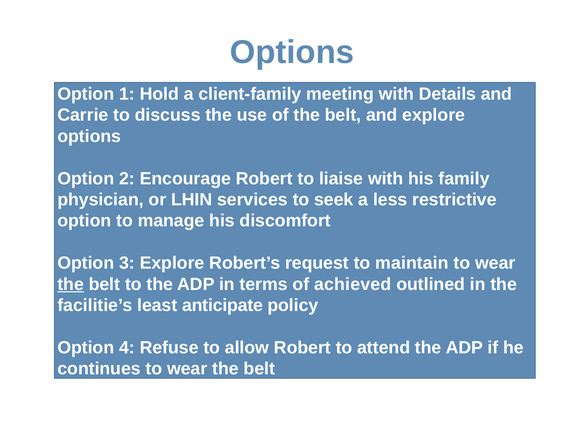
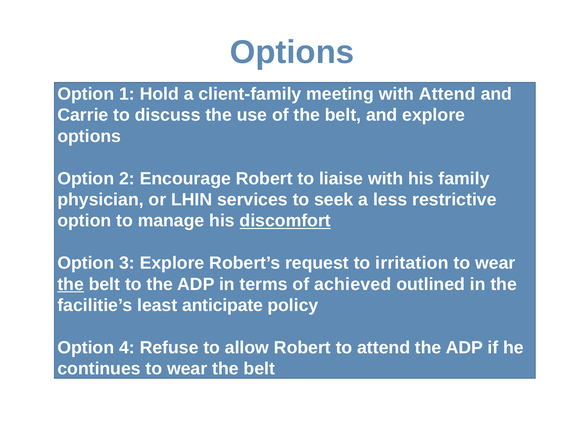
with Details: Details -> Attend
discomfort underline: none -> present
maintain: maintain -> irritation
